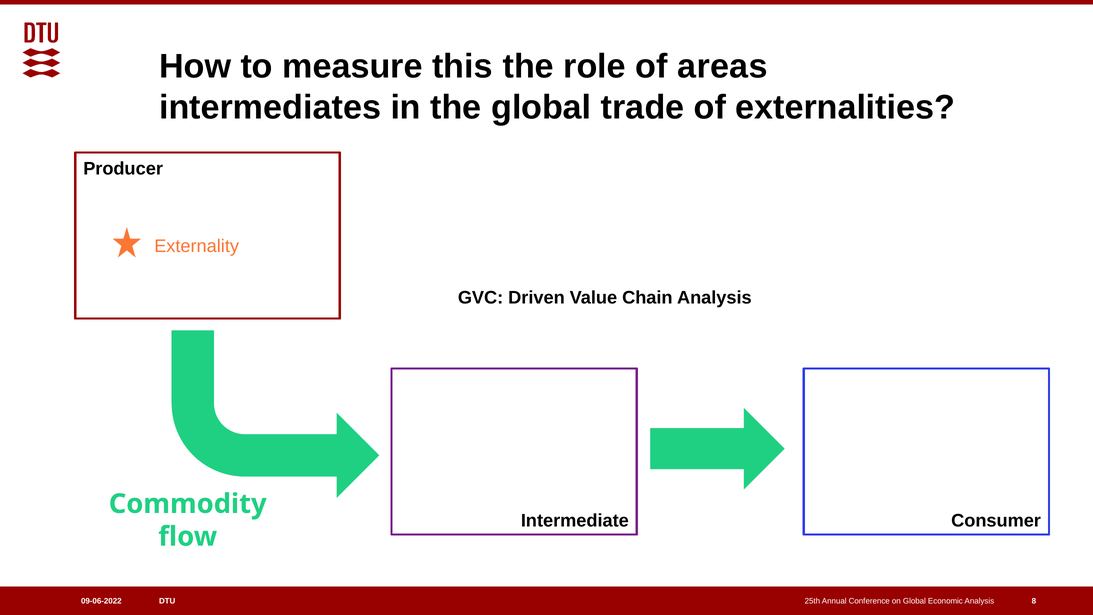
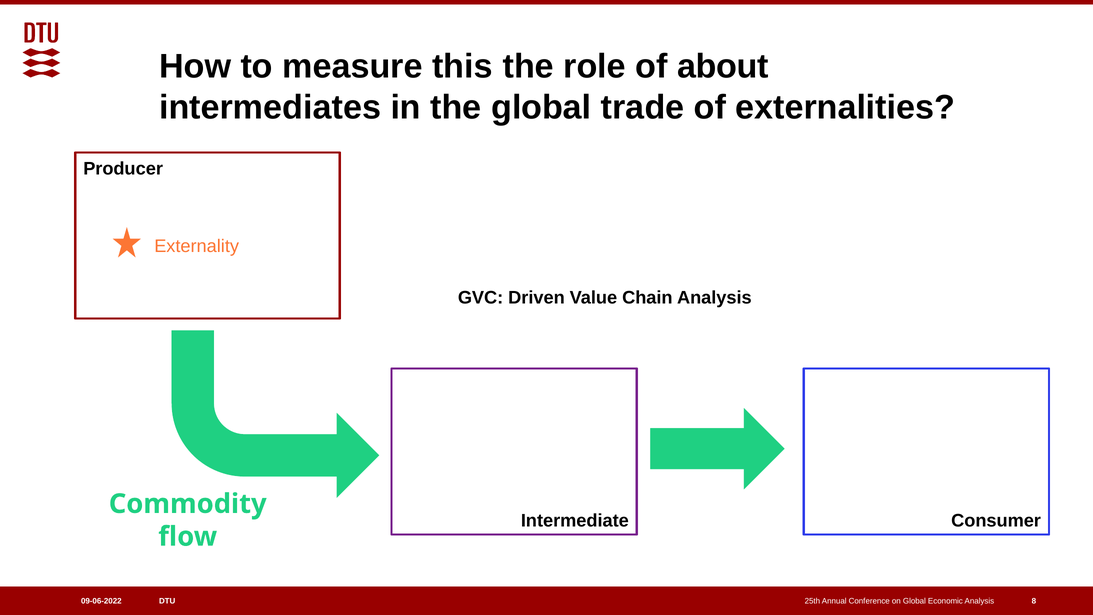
areas: areas -> about
